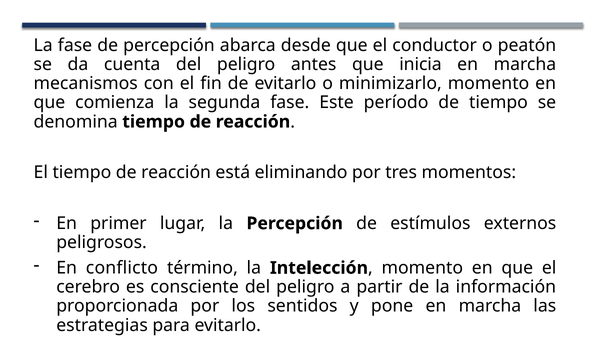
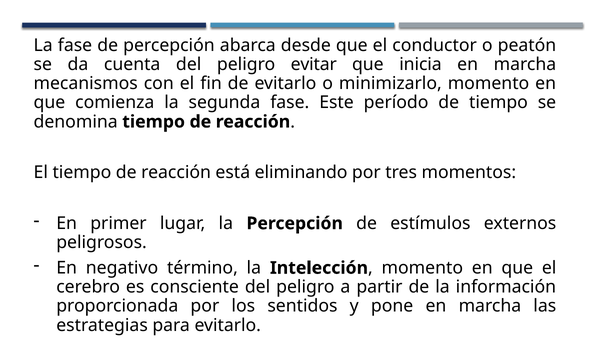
antes: antes -> evitar
conflicto: conflicto -> negativo
